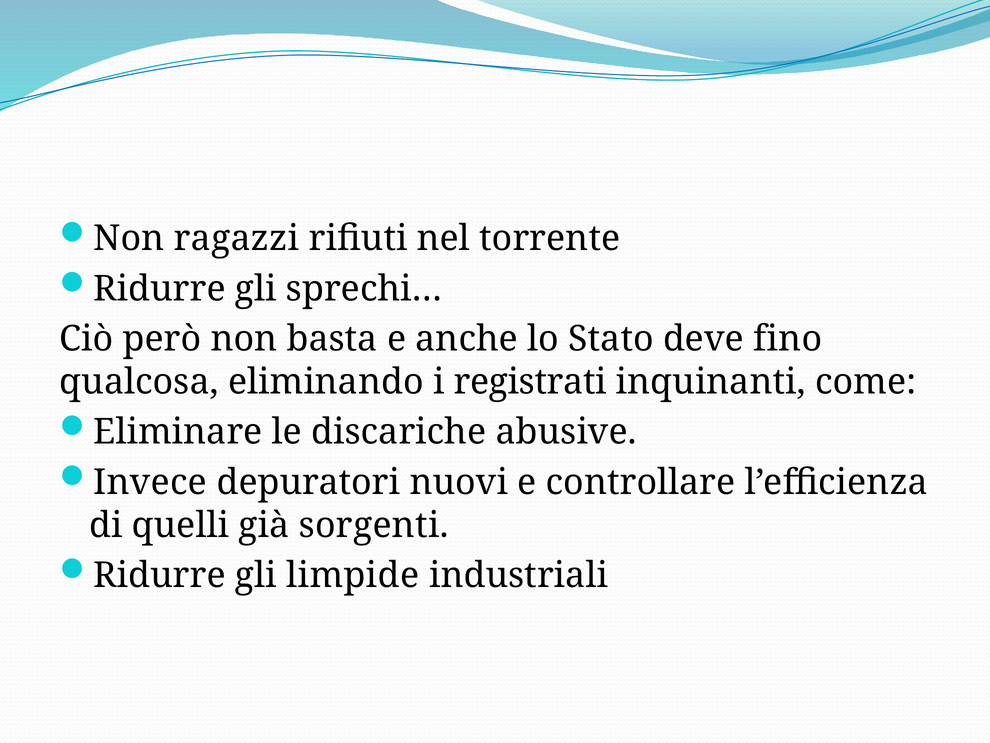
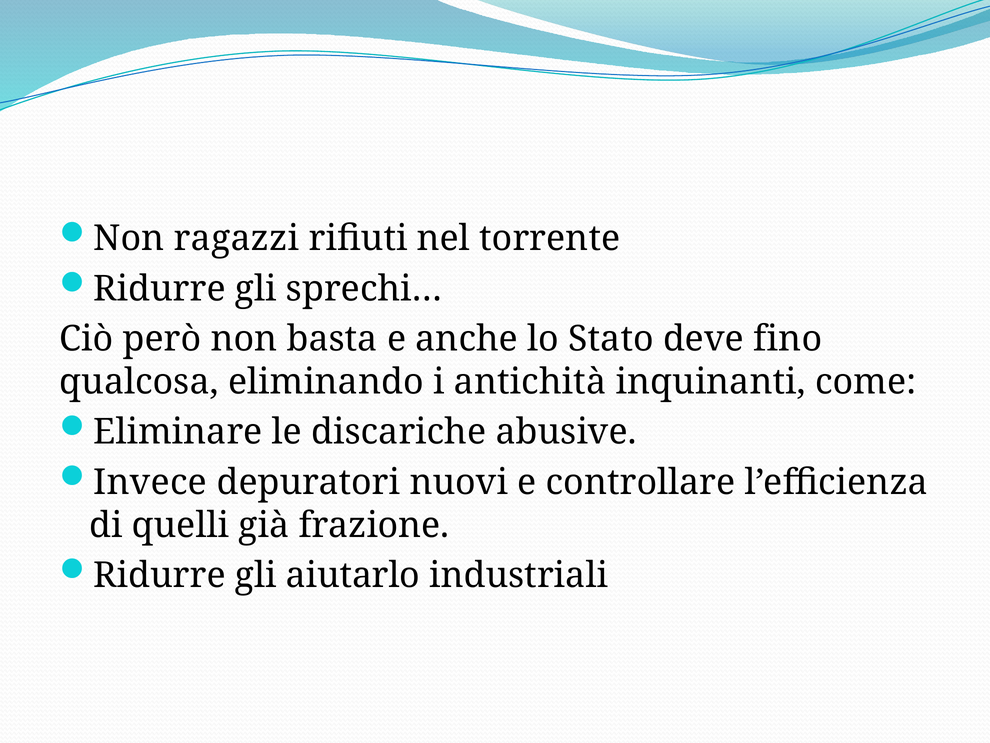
registrati: registrati -> antichità
sorgenti: sorgenti -> frazione
limpide: limpide -> aiutarlo
